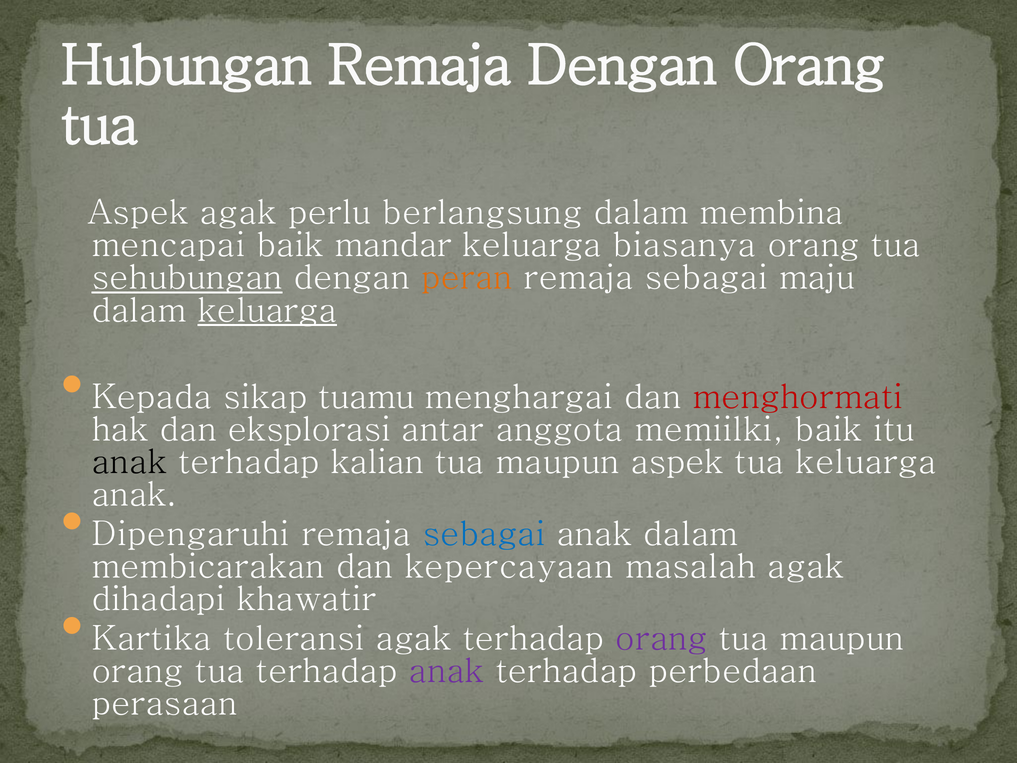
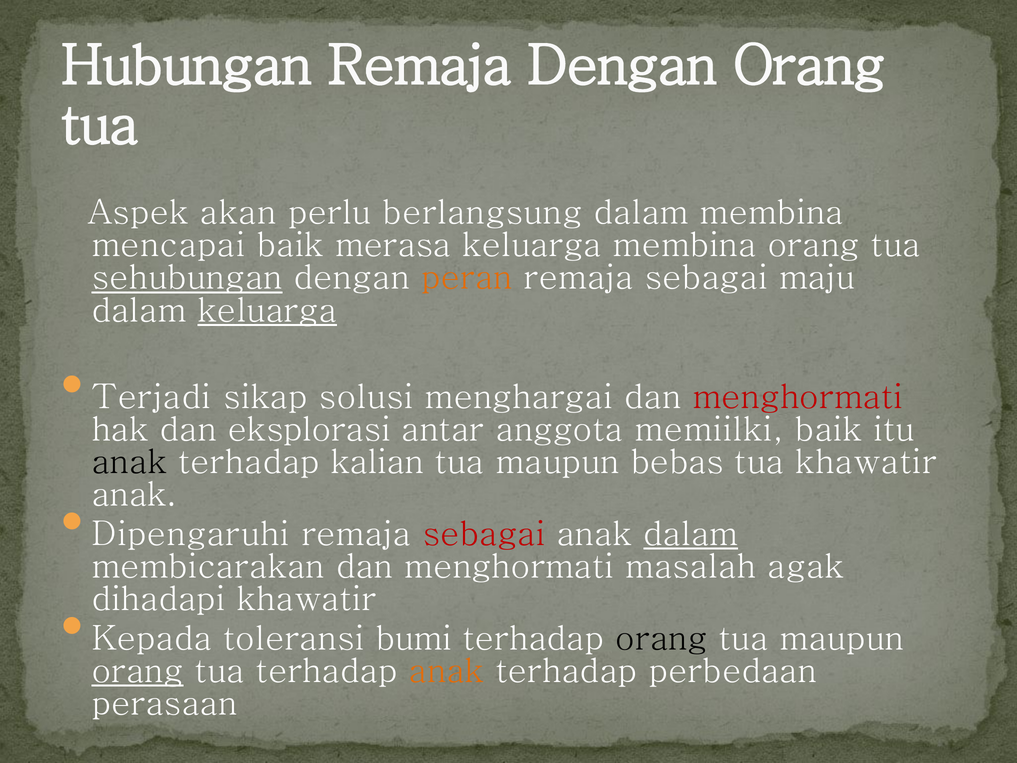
Aspek agak: agak -> akan
mandar: mandar -> merasa
keluarga biasanya: biasanya -> membina
Kepada: Kepada -> Terjadi
tuamu: tuamu -> solusi
maupun aspek: aspek -> bebas
tua keluarga: keluarga -> khawatir
sebagai at (484, 534) colour: blue -> red
dalam at (691, 534) underline: none -> present
membicarakan dan kepercayaan: kepercayaan -> menghormati
Kartika: Kartika -> Kepada
toleransi agak: agak -> bumi
orang at (662, 638) colour: purple -> black
orang at (138, 671) underline: none -> present
anak at (447, 671) colour: purple -> orange
